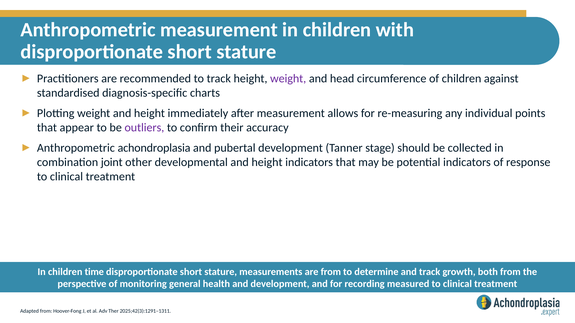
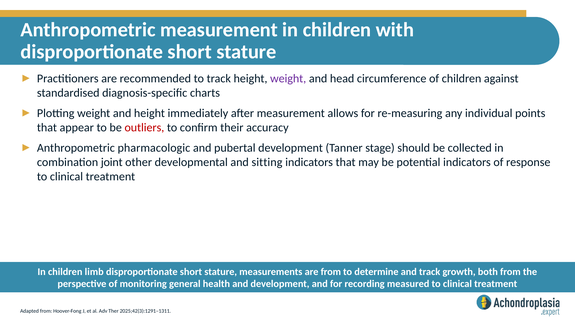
outliers colour: purple -> red
achondroplasia: achondroplasia -> pharmacologic
developmental and height: height -> sitting
time: time -> limb
